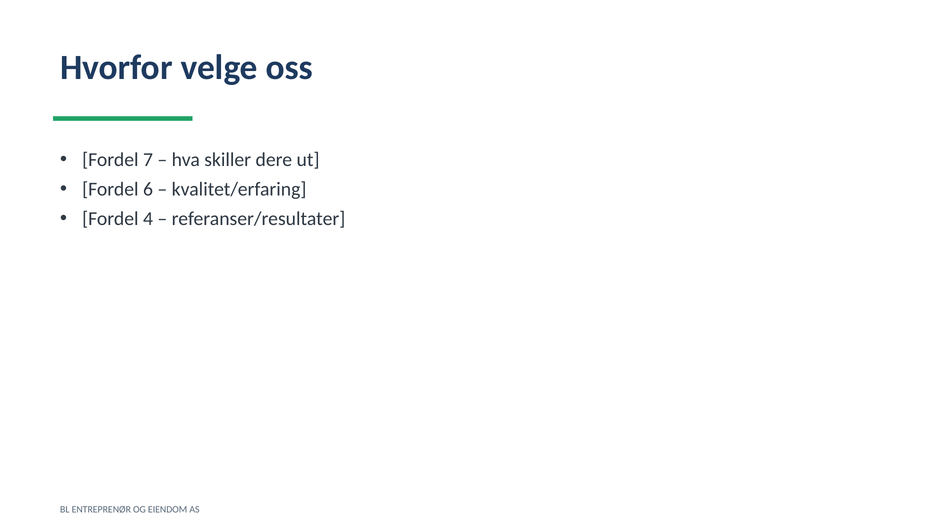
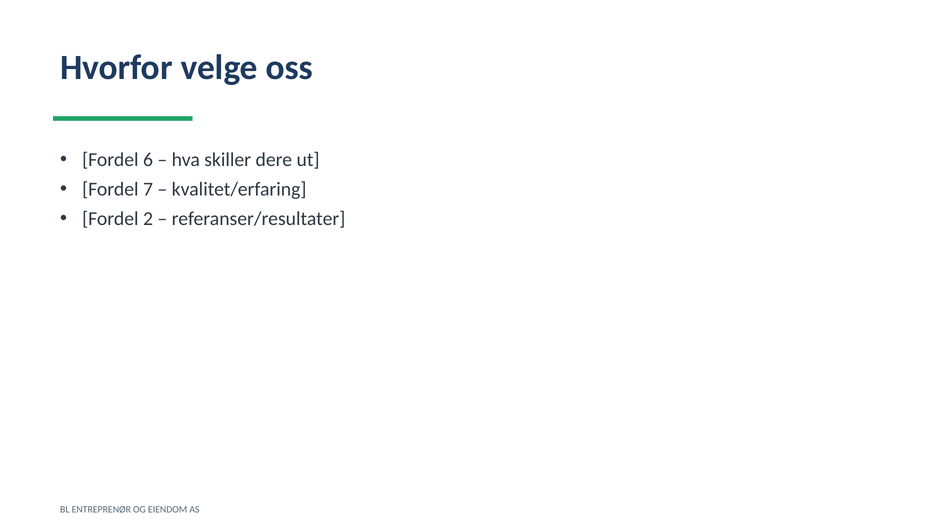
7: 7 -> 6
6: 6 -> 7
4: 4 -> 2
